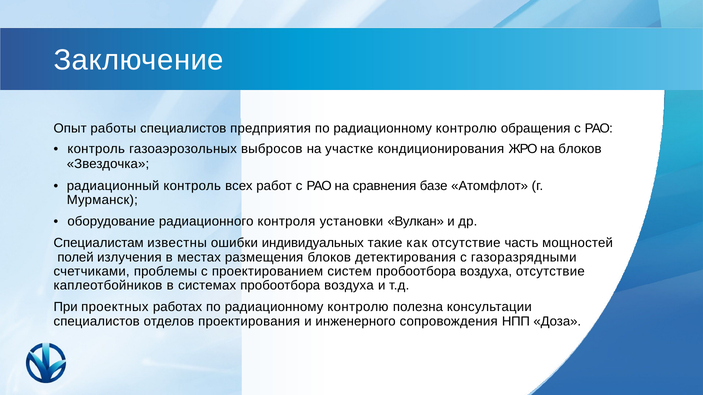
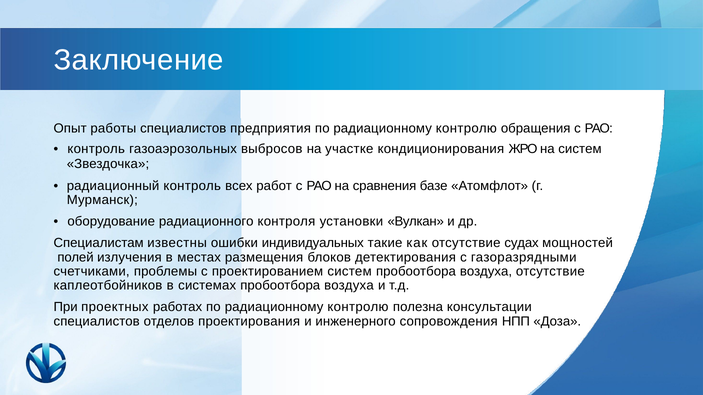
на блоков: блоков -> систем
часть: часть -> судах
